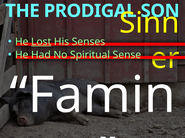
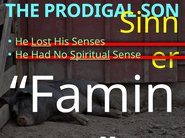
Spiritual underline: none -> present
